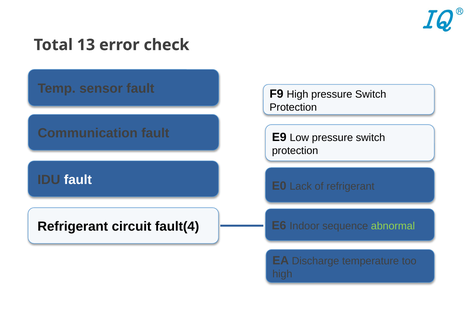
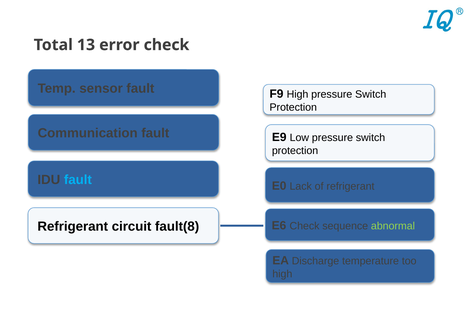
fault at (78, 180) colour: white -> light blue
E6 Indoor: Indoor -> Check
fault(4: fault(4 -> fault(8
